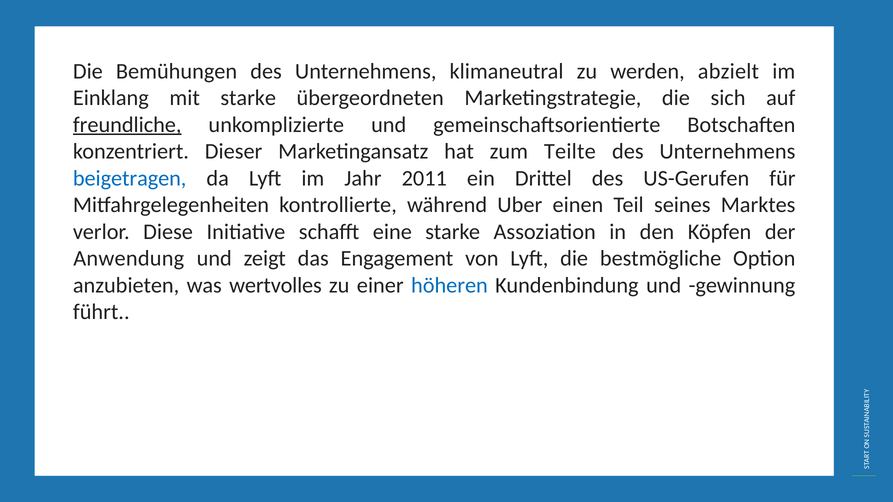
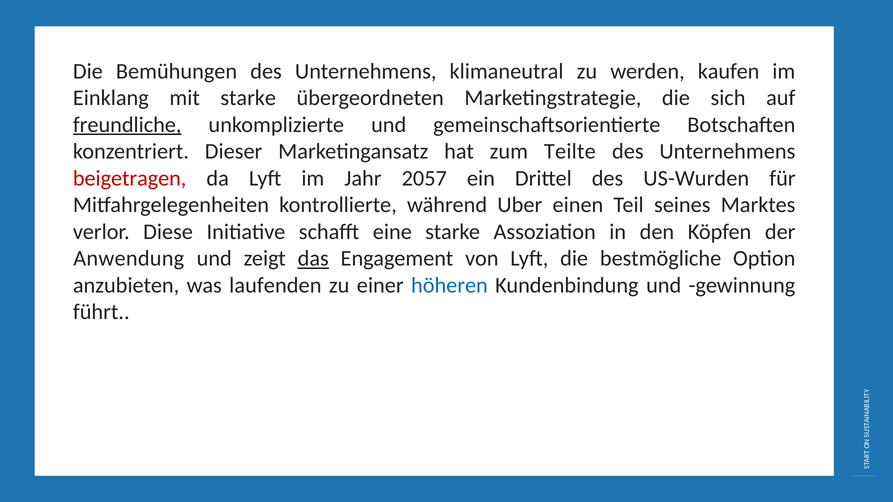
abzielt: abzielt -> kaufen
beigetragen colour: blue -> red
2011: 2011 -> 2057
US-Gerufen: US-Gerufen -> US-Wurden
das underline: none -> present
wertvolles: wertvolles -> laufenden
